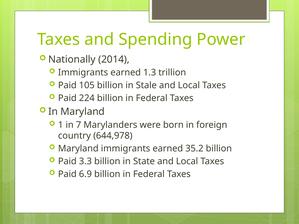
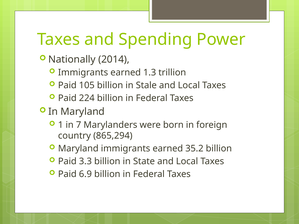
644,978: 644,978 -> 865,294
